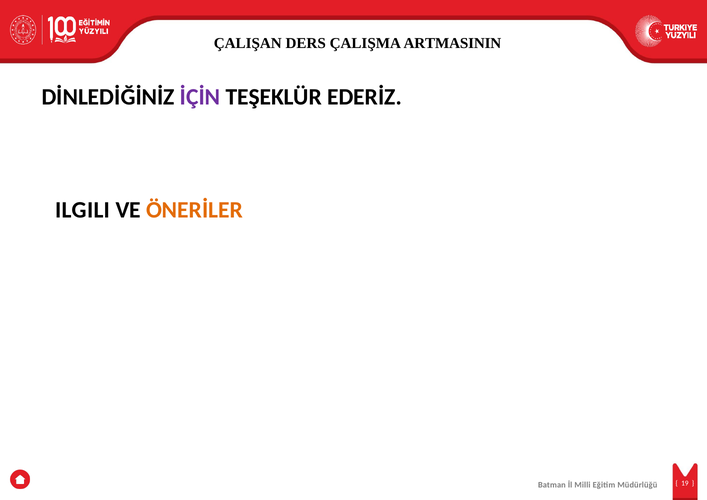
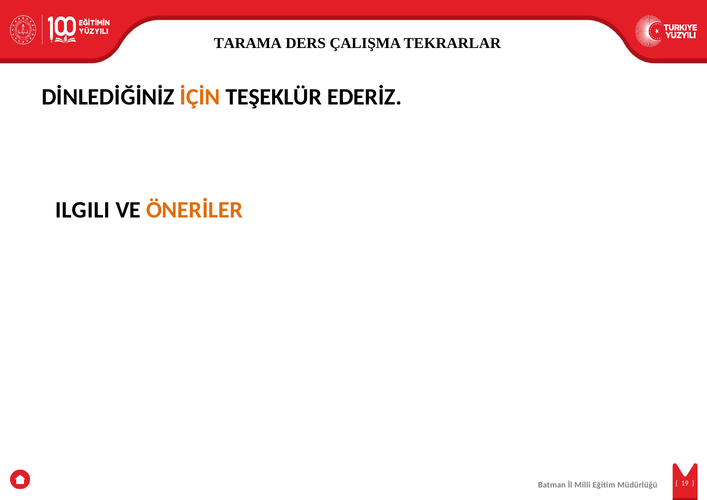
ÇALIŞAN: ÇALIŞAN -> TARAMA
ARTMASININ: ARTMASININ -> TEKRARLAR
İÇİN colour: purple -> orange
